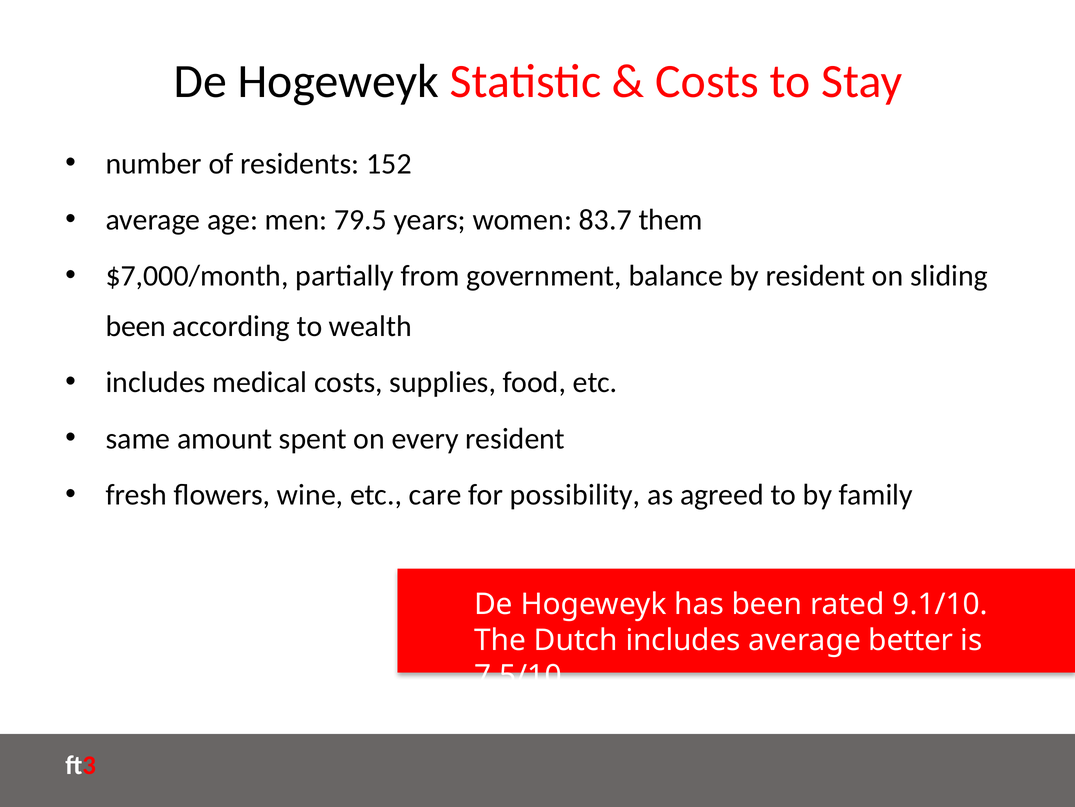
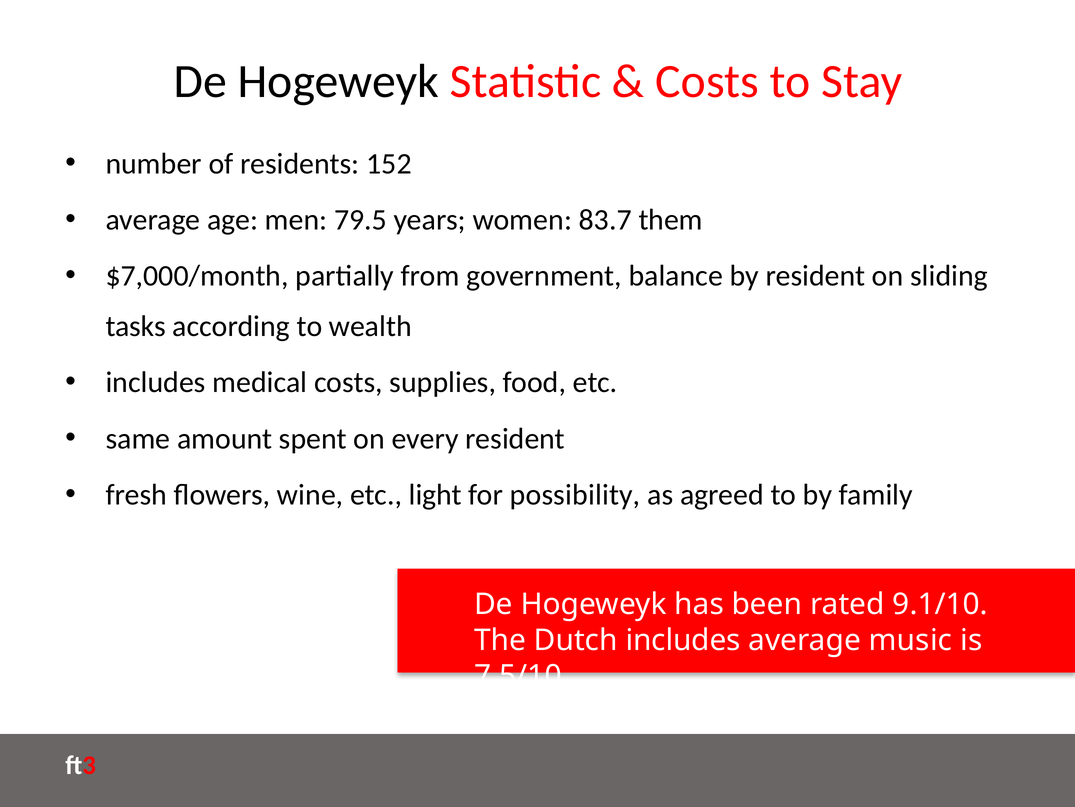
been at (136, 326): been -> tasks
care: care -> light
better: better -> music
